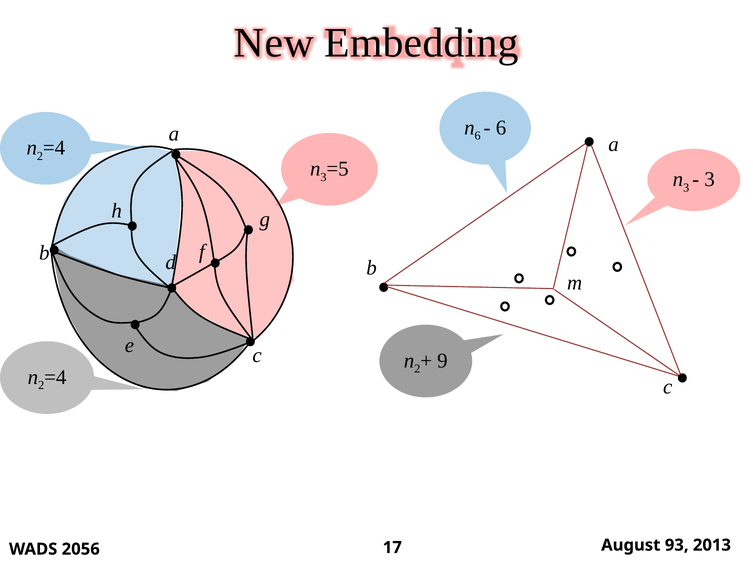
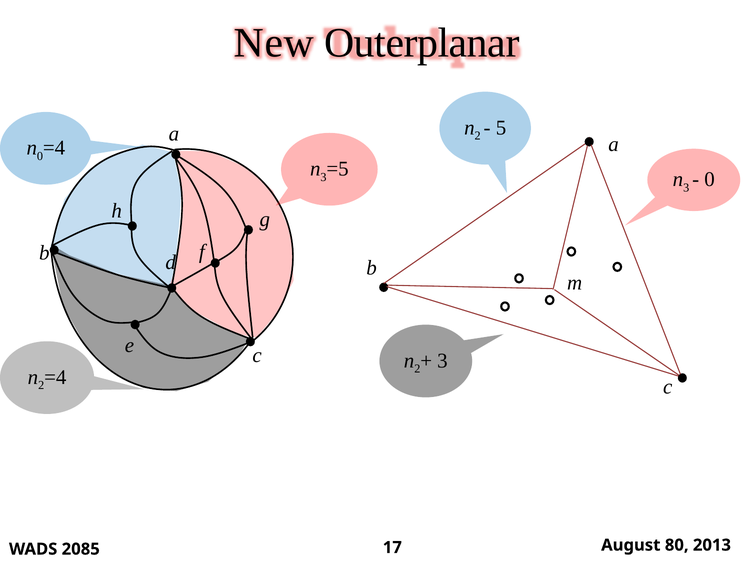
Embedding: Embedding -> Outerplanar
6 at (478, 136): 6 -> 2
6 at (501, 128): 6 -> 5
2 at (40, 156): 2 -> 0
3 at (710, 180): 3 -> 0
9 at (442, 361): 9 -> 3
2056: 2056 -> 2085
93: 93 -> 80
